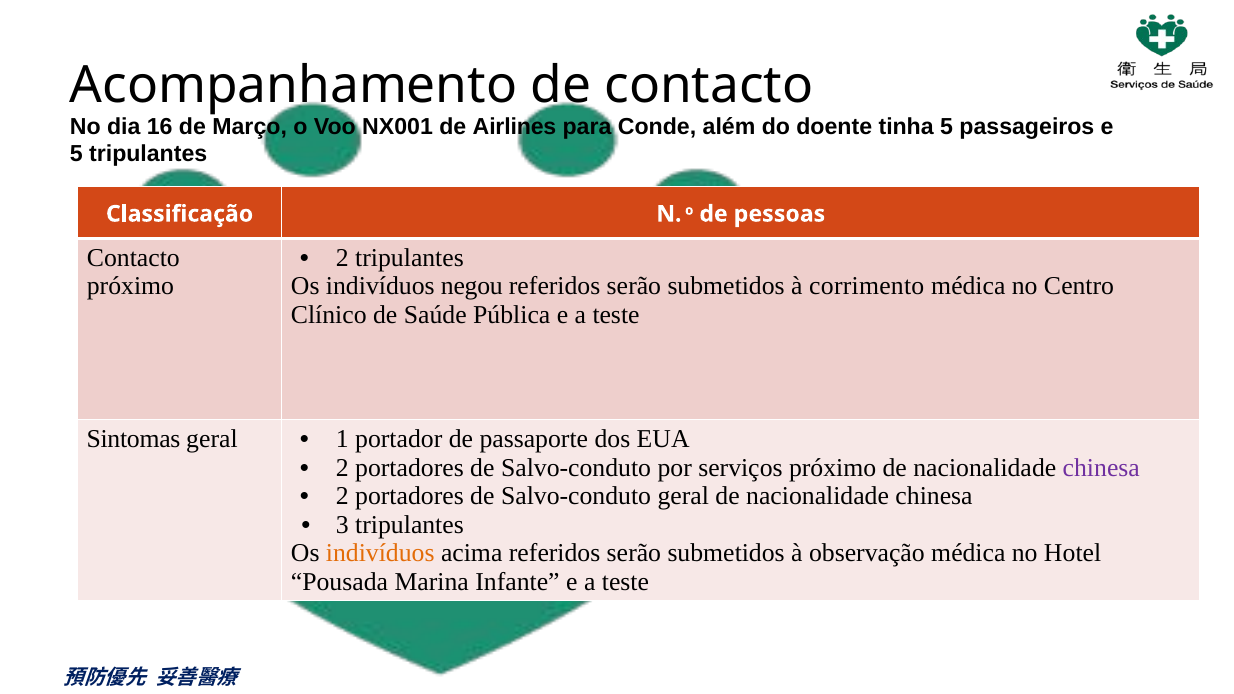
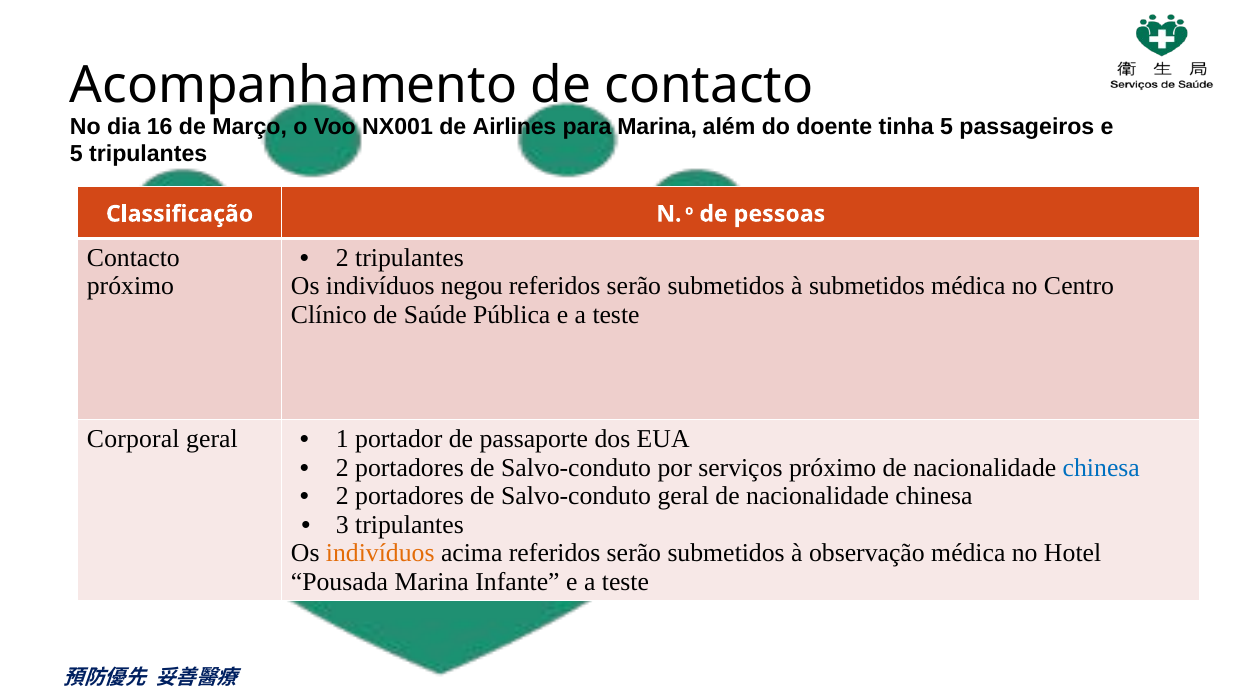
para Conde: Conde -> Marina
à corrimento: corrimento -> submetidos
Sintomas: Sintomas -> Corporal
chinesa at (1101, 468) colour: purple -> blue
